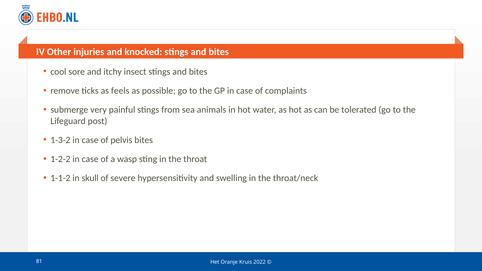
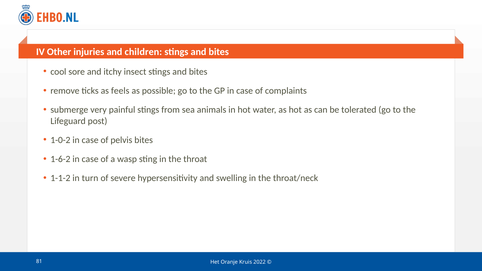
knocked: knocked -> children
1-3-2: 1-3-2 -> 1-0-2
1-2-2: 1-2-2 -> 1-6-2
skull: skull -> turn
